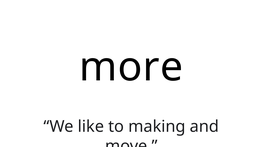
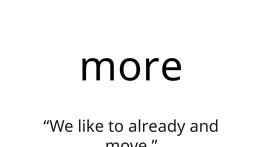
making: making -> already
